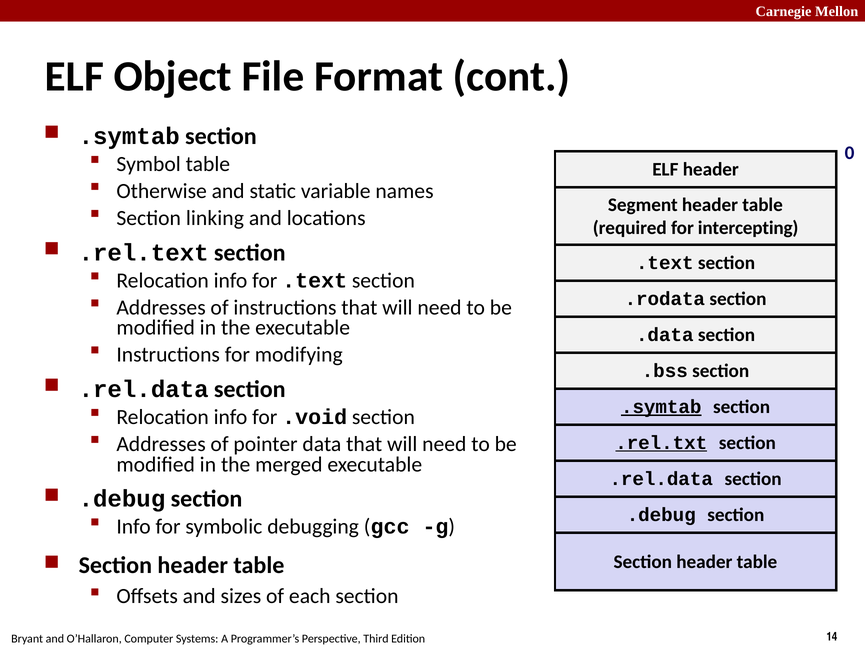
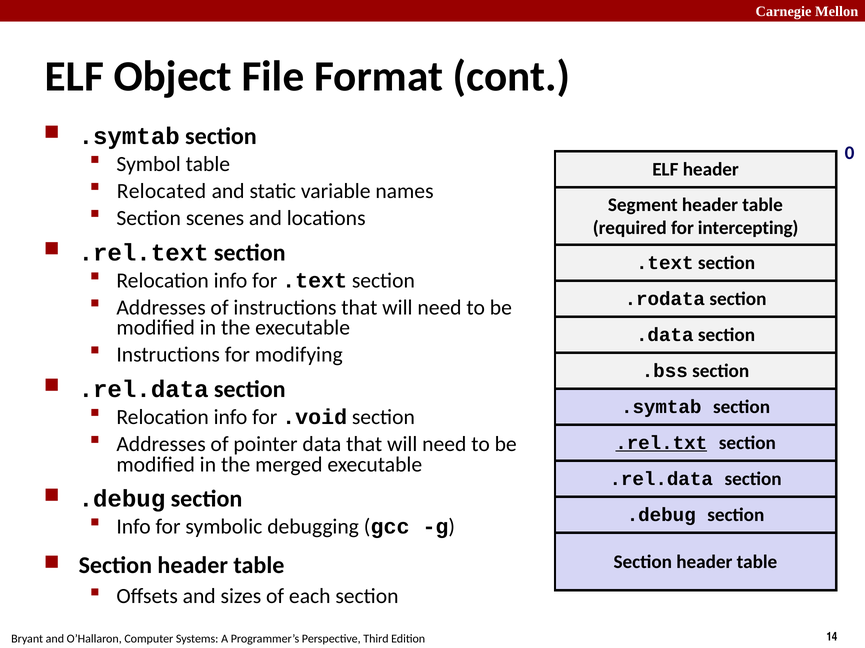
Otherwise: Otherwise -> Relocated
linking: linking -> scenes
.symtab at (661, 407) underline: present -> none
